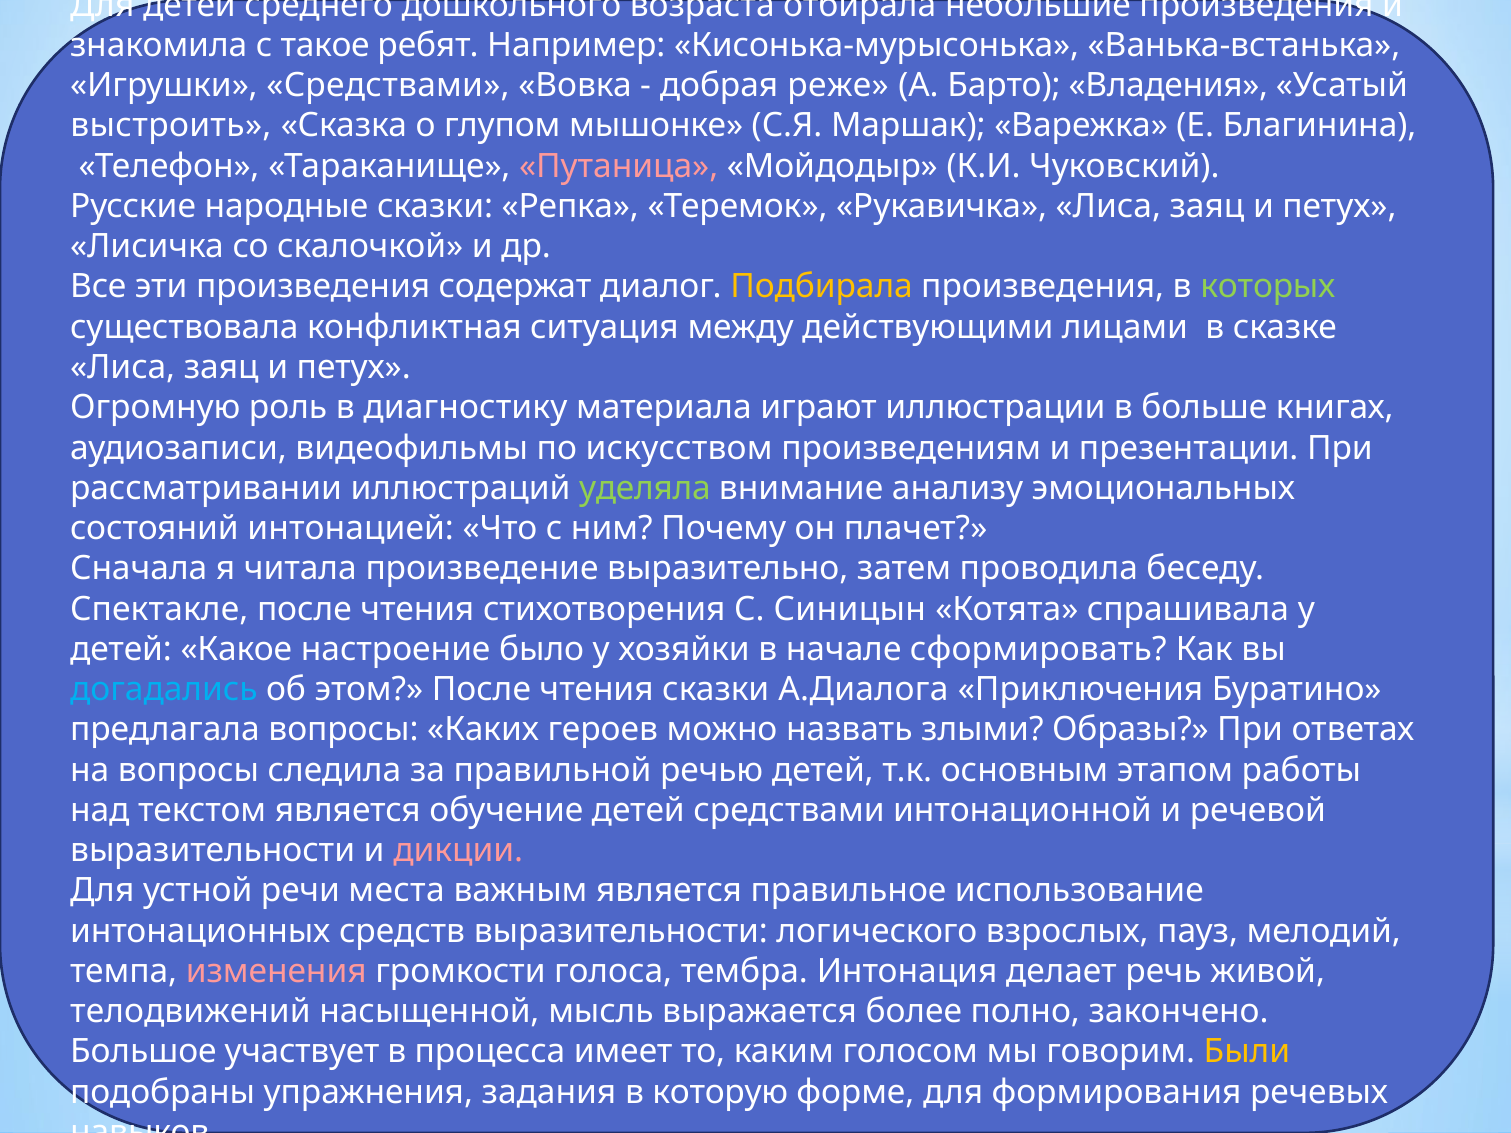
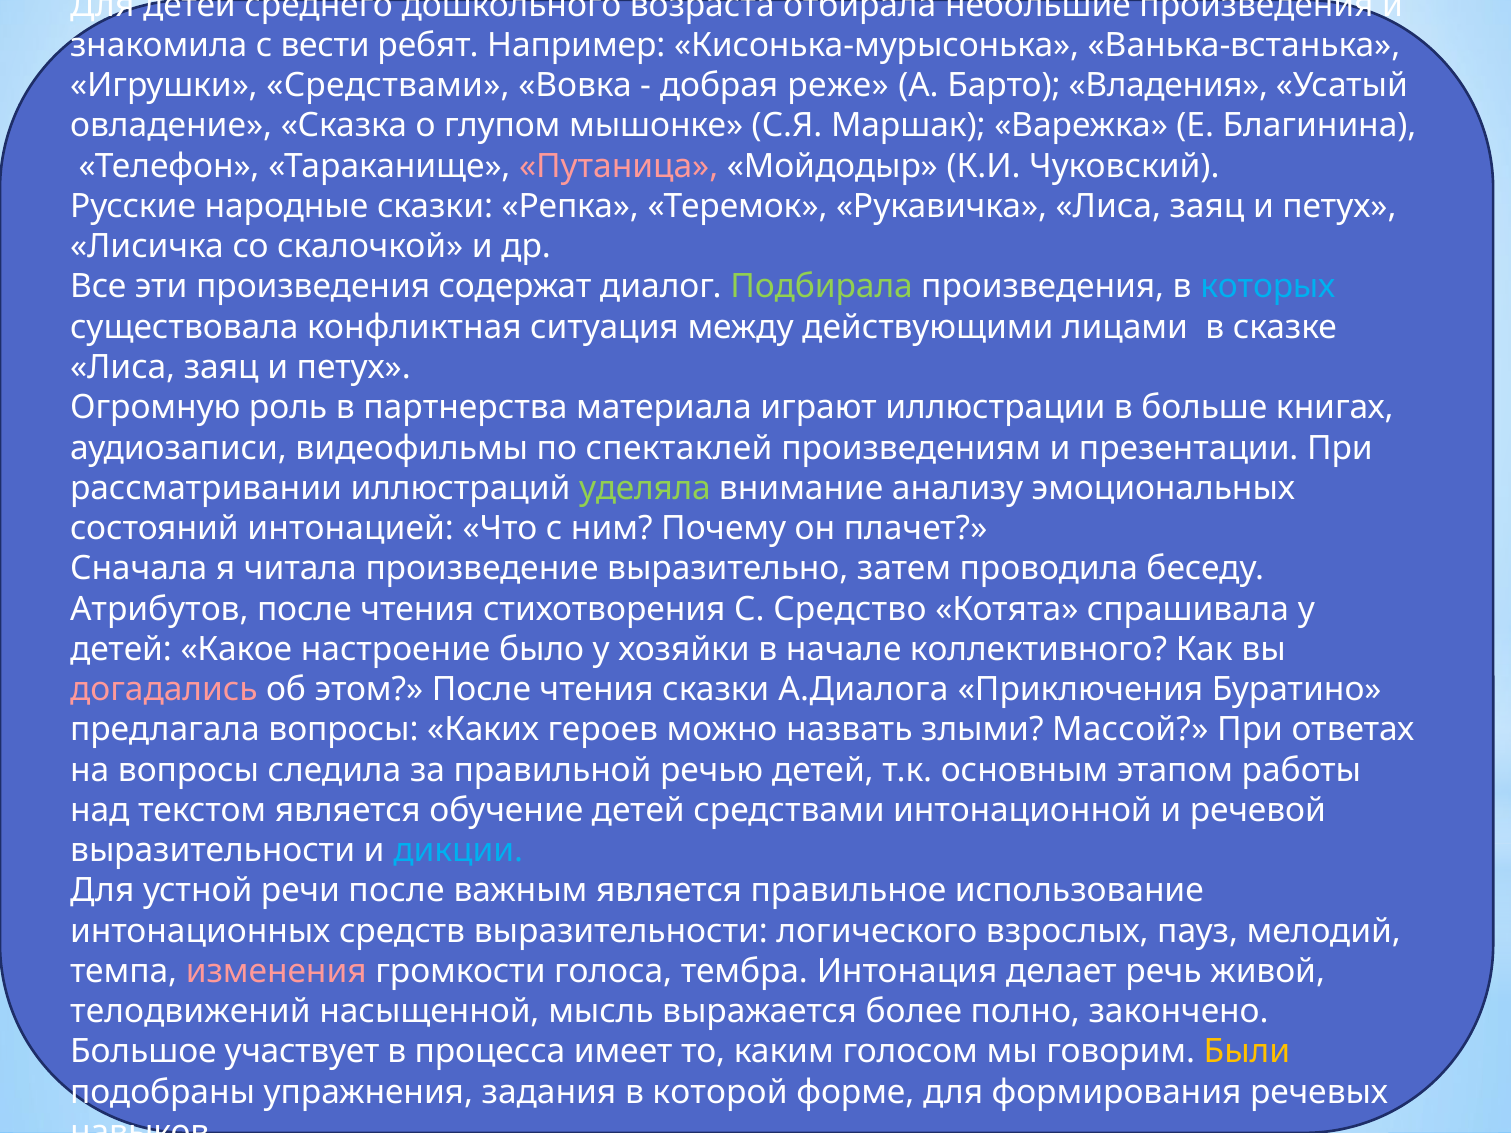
такое: такое -> вести
выстроить: выстроить -> овладение
Подбирала colour: yellow -> light green
которых colour: light green -> light blue
диагностику: диагностику -> партнерства
искусством: искусством -> спектаклей
Спектакле: Спектакле -> Атрибутов
Синицын: Синицын -> Средство
сформировать: сформировать -> коллективного
догадались colour: light blue -> pink
Образы: Образы -> Массой
дикции colour: pink -> light blue
речи места: места -> после
которую: которую -> которой
